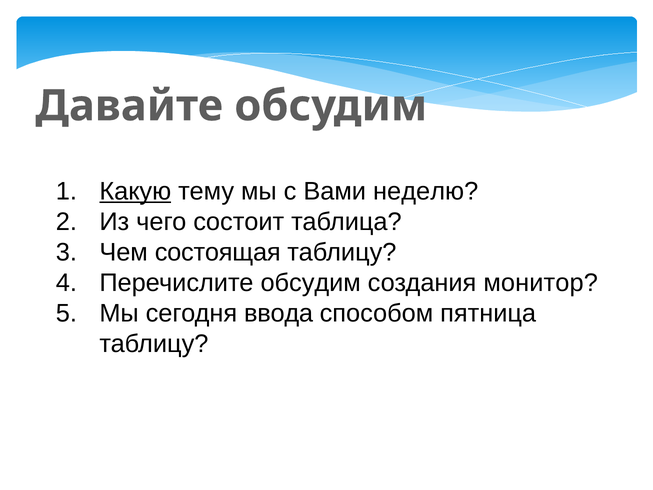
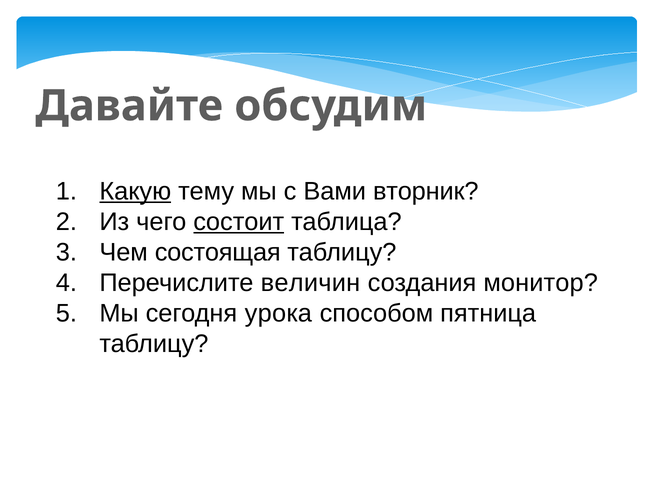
неделю: неделю -> вторник
состоит underline: none -> present
Перечислите обсудим: обсудим -> величин
ввода: ввода -> урока
